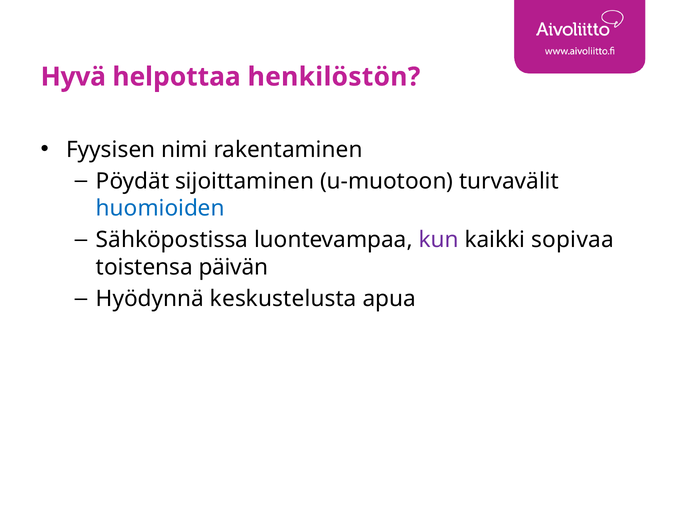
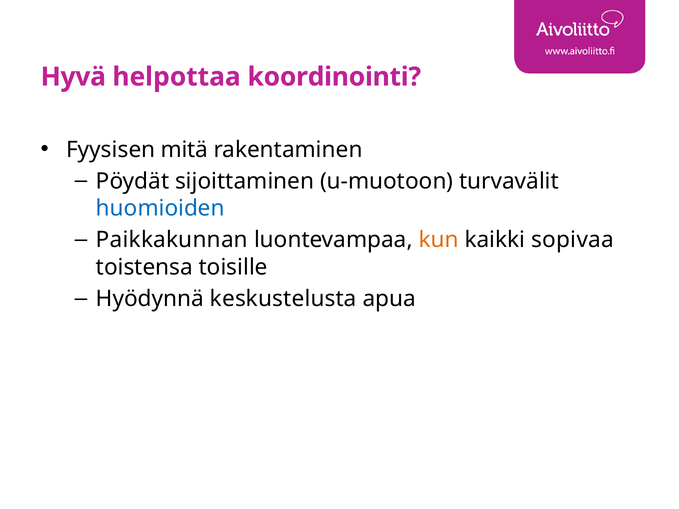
henkilöstön: henkilöstön -> koordinointi
nimi: nimi -> mitä
Sähköpostissa: Sähköpostissa -> Paikkakunnan
kun colour: purple -> orange
päivän: päivän -> toisille
